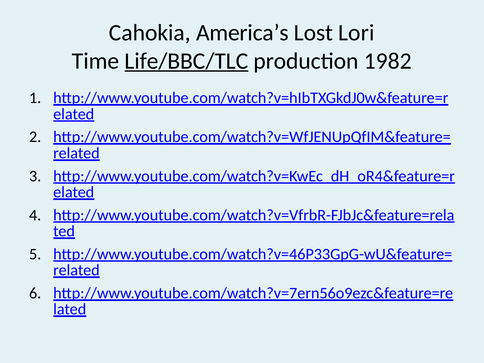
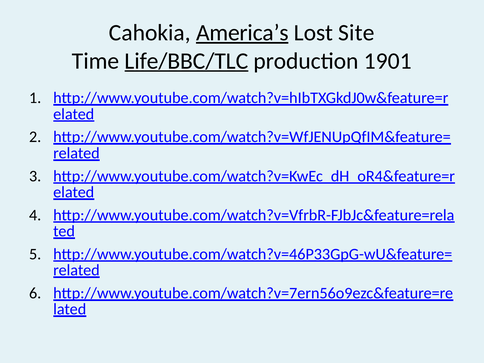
America’s underline: none -> present
Lori: Lori -> Site
1982: 1982 -> 1901
